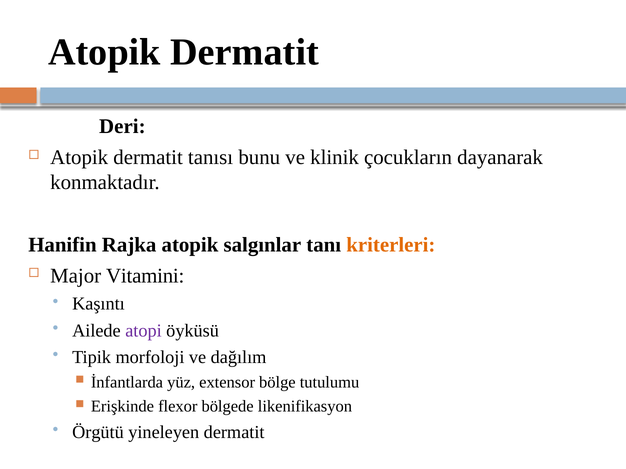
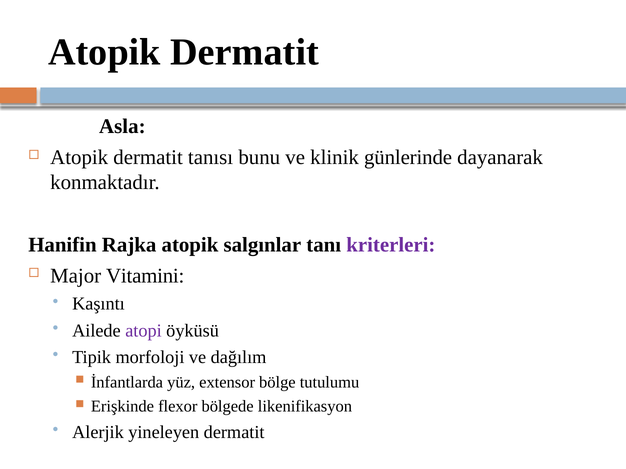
Deri: Deri -> Asla
çocukların: çocukların -> günlerinde
kriterleri colour: orange -> purple
Örgütü: Örgütü -> Alerjik
